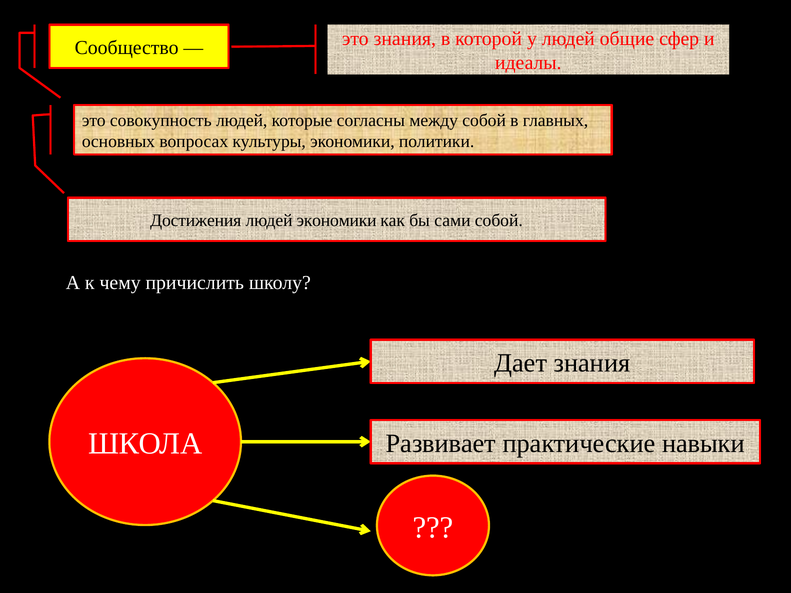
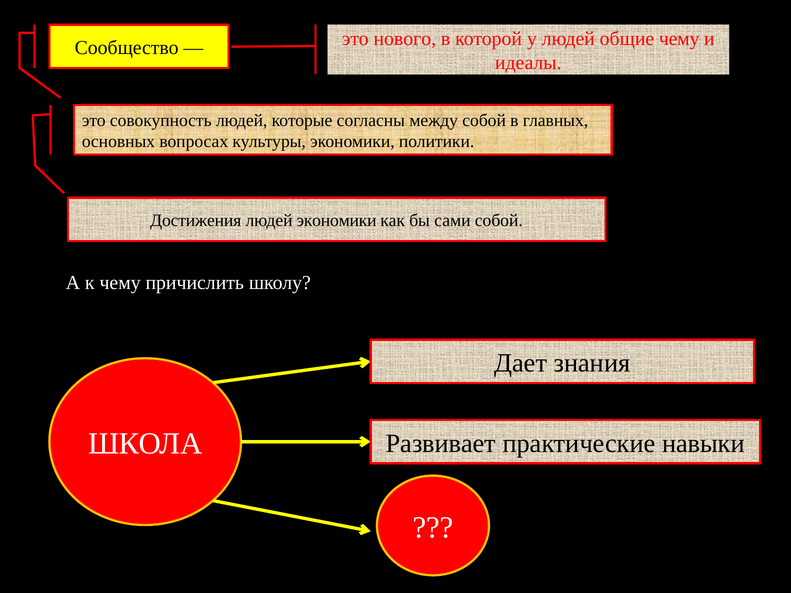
это знания: знания -> нового
общие сфер: сфер -> чему
